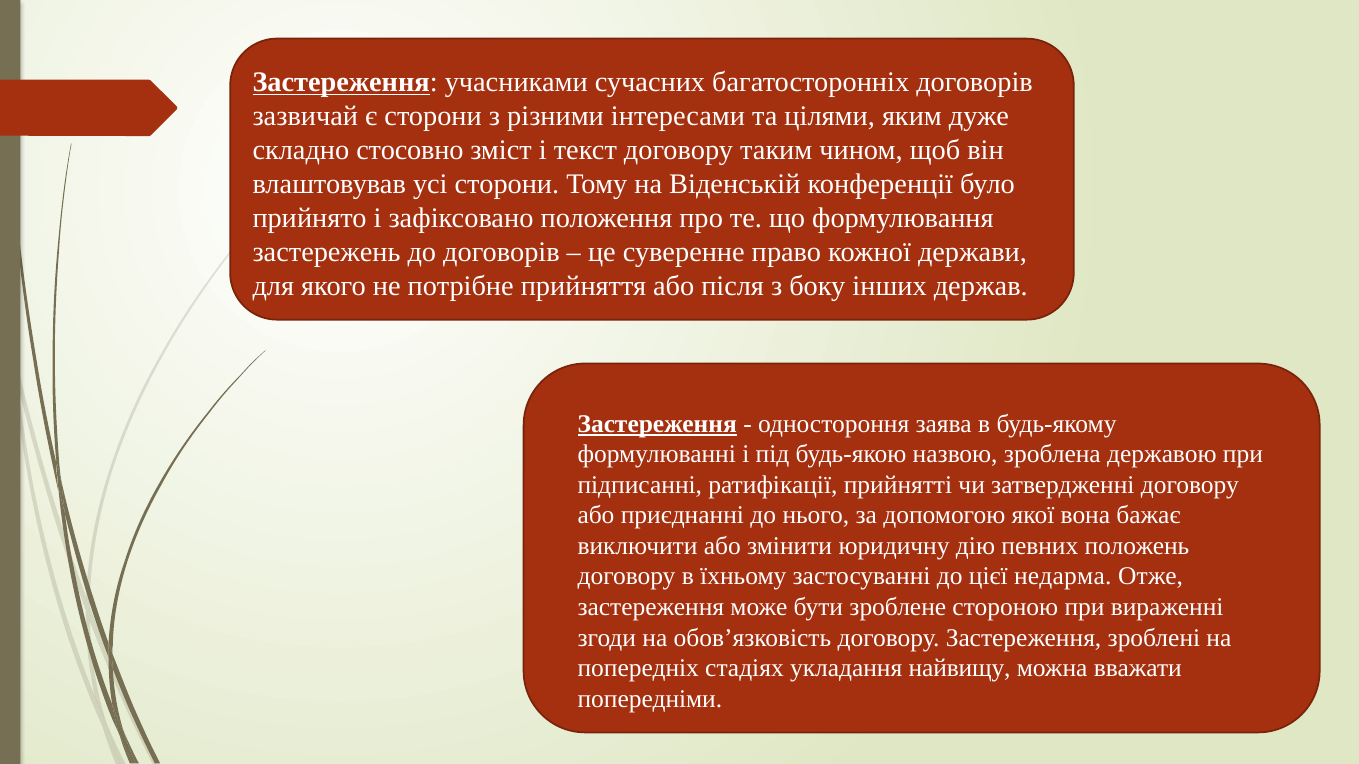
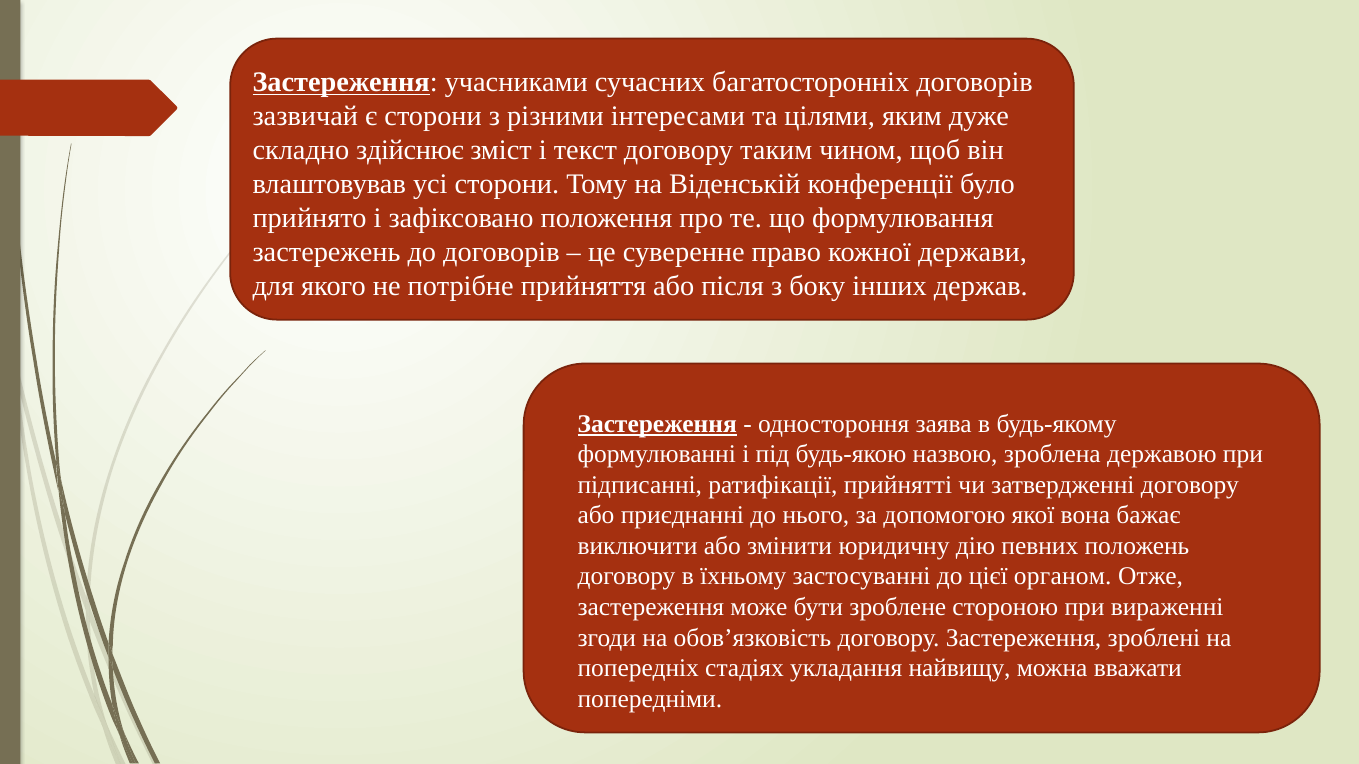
стосовно: стосовно -> здійснює
недарма: недарма -> органом
